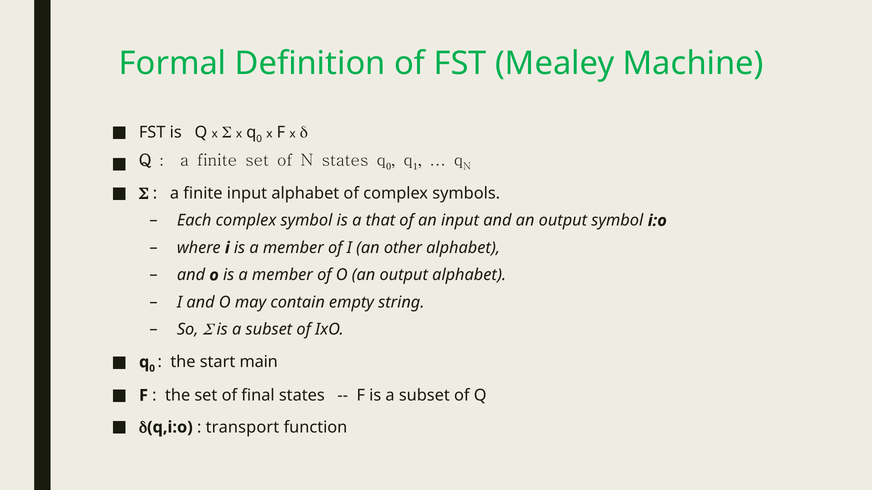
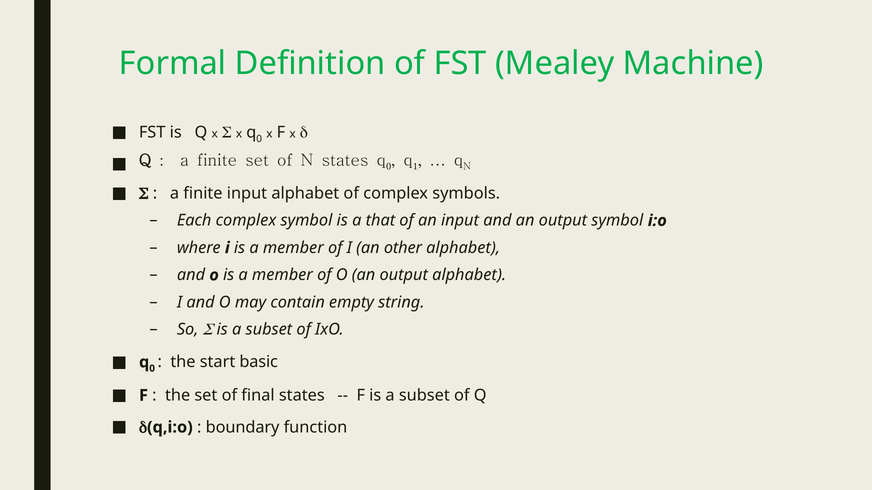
main: main -> basic
transport: transport -> boundary
